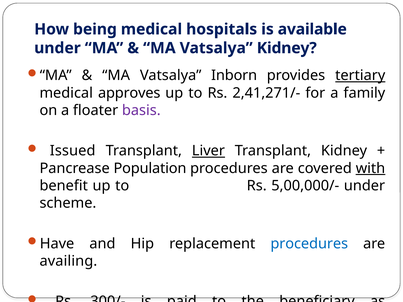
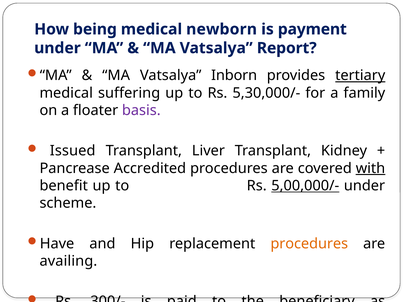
hospitals: hospitals -> newborn
available: available -> payment
Vatsalya Kidney: Kidney -> Report
approves: approves -> suffering
2,41,271/-: 2,41,271/- -> 5,30,000/-
Liver underline: present -> none
Population: Population -> Accredited
5,00,000/- underline: none -> present
procedures at (309, 244) colour: blue -> orange
